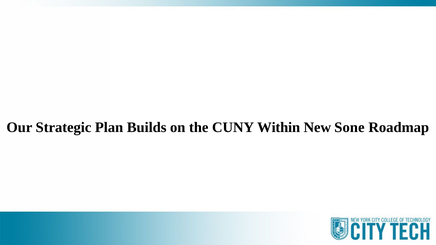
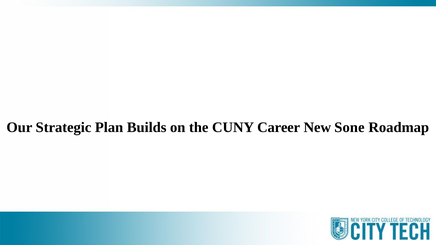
Within: Within -> Career
